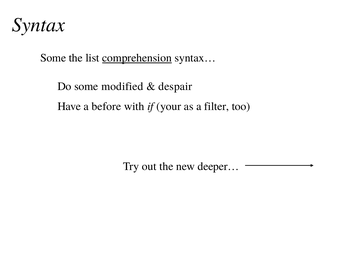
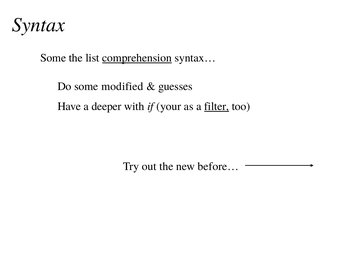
despair: despair -> guesses
before: before -> deeper
filter underline: none -> present
deeper…: deeper… -> before…
